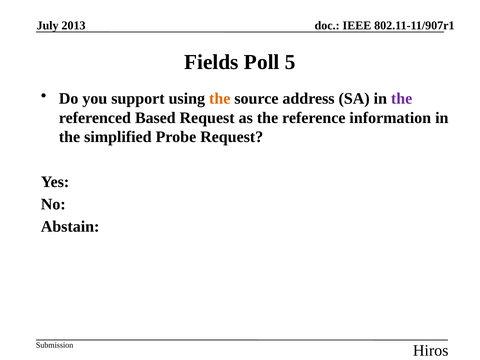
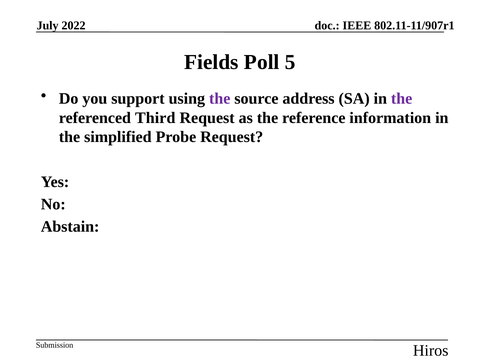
2013: 2013 -> 2022
the at (220, 99) colour: orange -> purple
Based: Based -> Third
